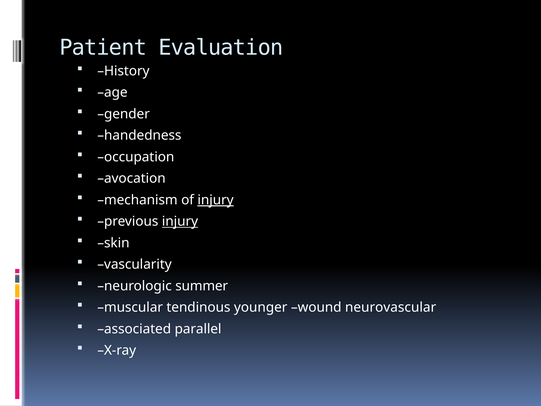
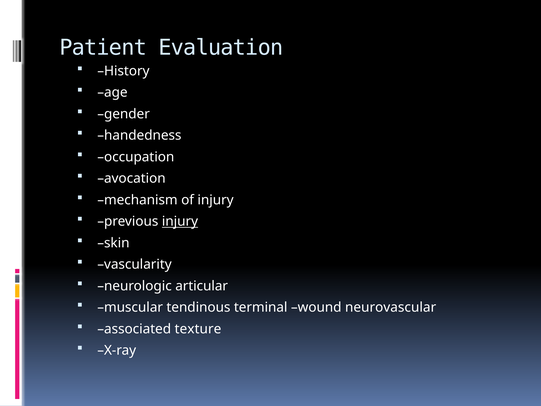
injury at (216, 200) underline: present -> none
summer: summer -> articular
younger: younger -> terminal
parallel: parallel -> texture
